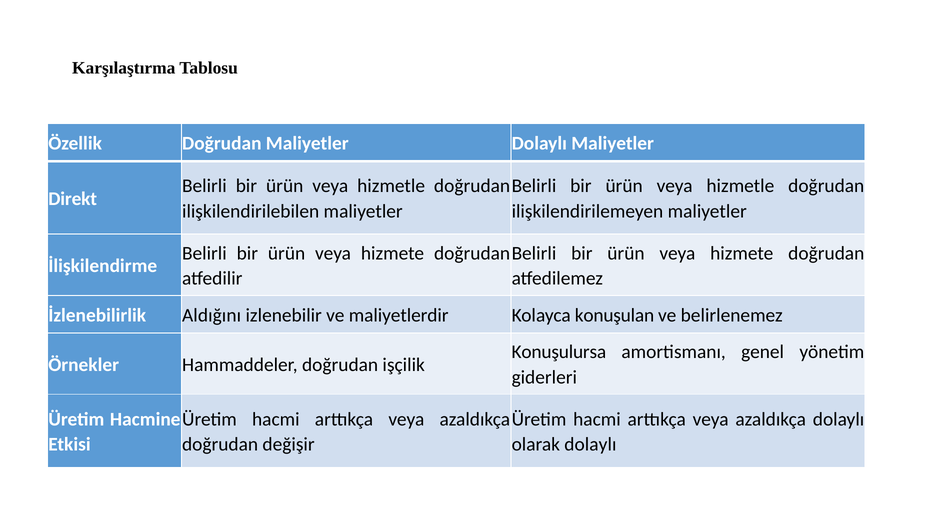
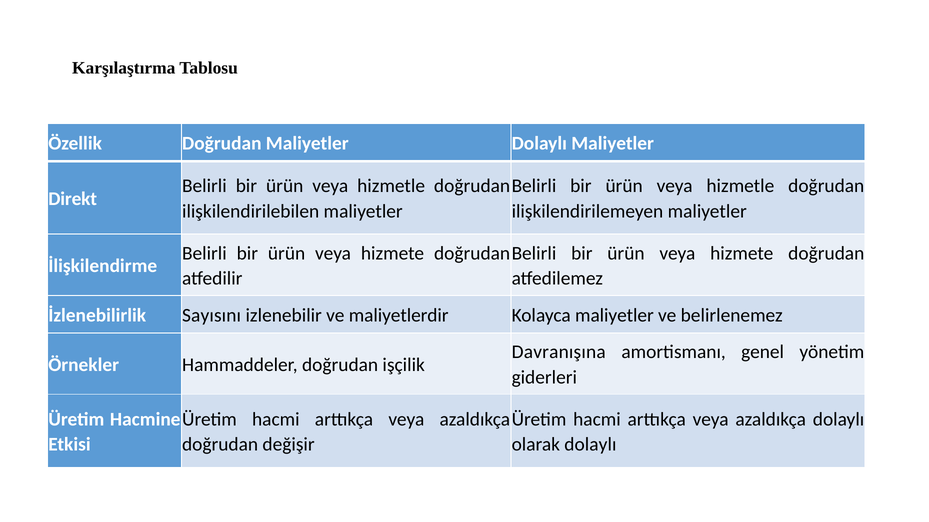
Aldığını: Aldığını -> Sayısını
Kolayca konuşulan: konuşulan -> maliyetler
Konuşulursa: Konuşulursa -> Davranışına
